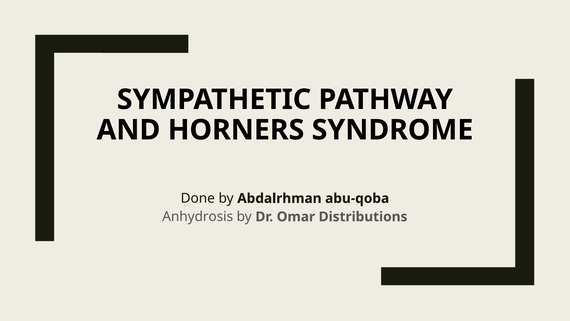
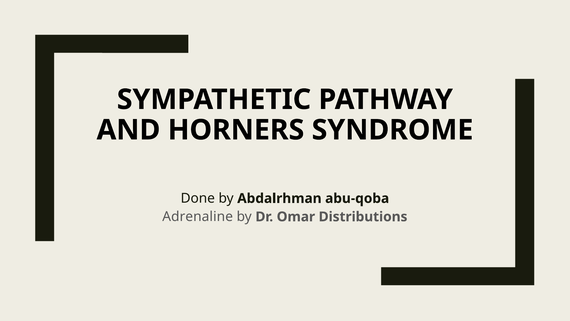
Anhydrosis: Anhydrosis -> Adrenaline
